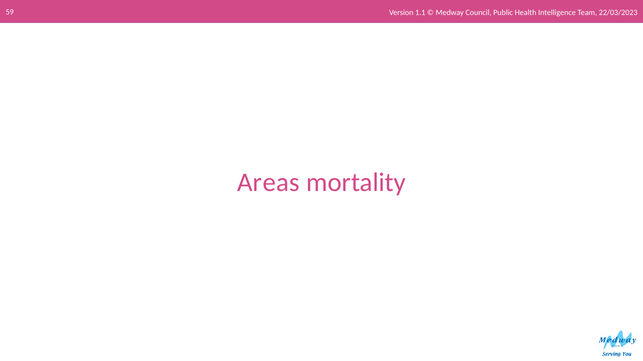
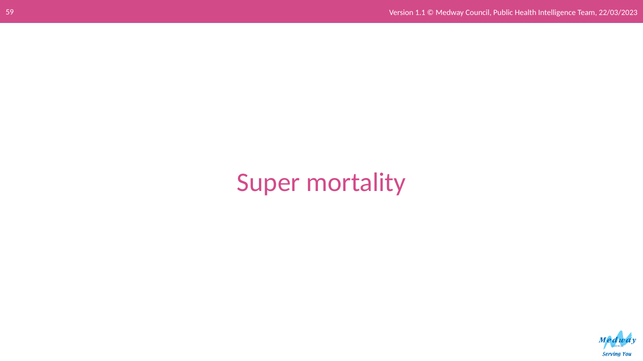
Areas: Areas -> Super
